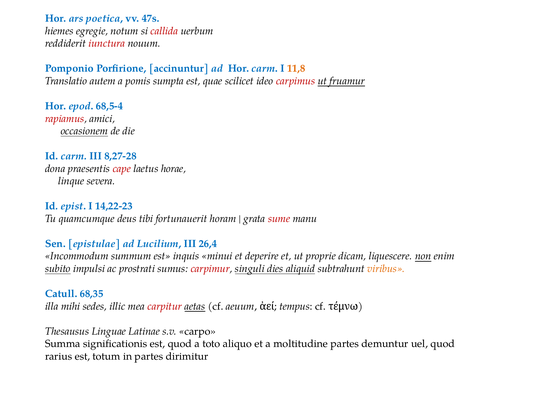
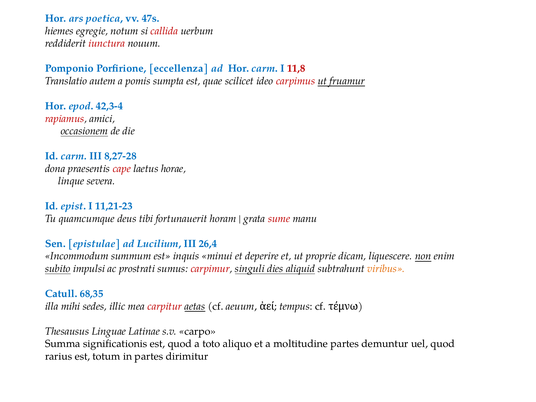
accinuntur: accinuntur -> eccellenza
11,8 colour: orange -> red
68,5-4: 68,5-4 -> 42,3-4
14,22-23: 14,22-23 -> 11,21-23
